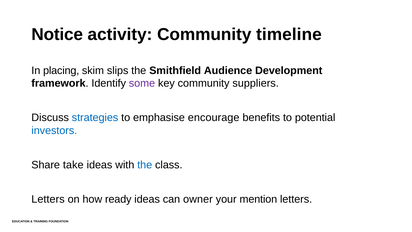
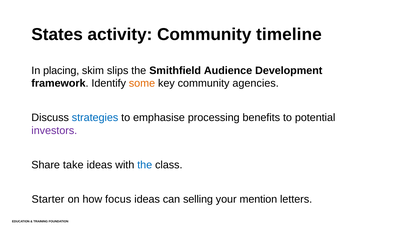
Notice: Notice -> States
some colour: purple -> orange
suppliers: suppliers -> agencies
encourage: encourage -> processing
investors colour: blue -> purple
Letters at (48, 199): Letters -> Starter
ready: ready -> focus
owner: owner -> selling
